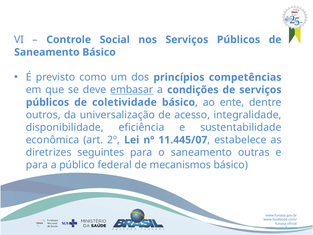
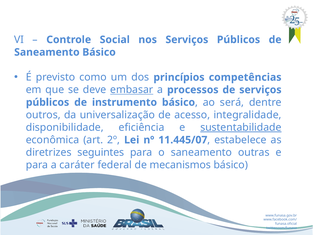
condições: condições -> processos
coletividade: coletividade -> instrumento
ente: ente -> será
sustentabilidade underline: none -> present
público: público -> caráter
